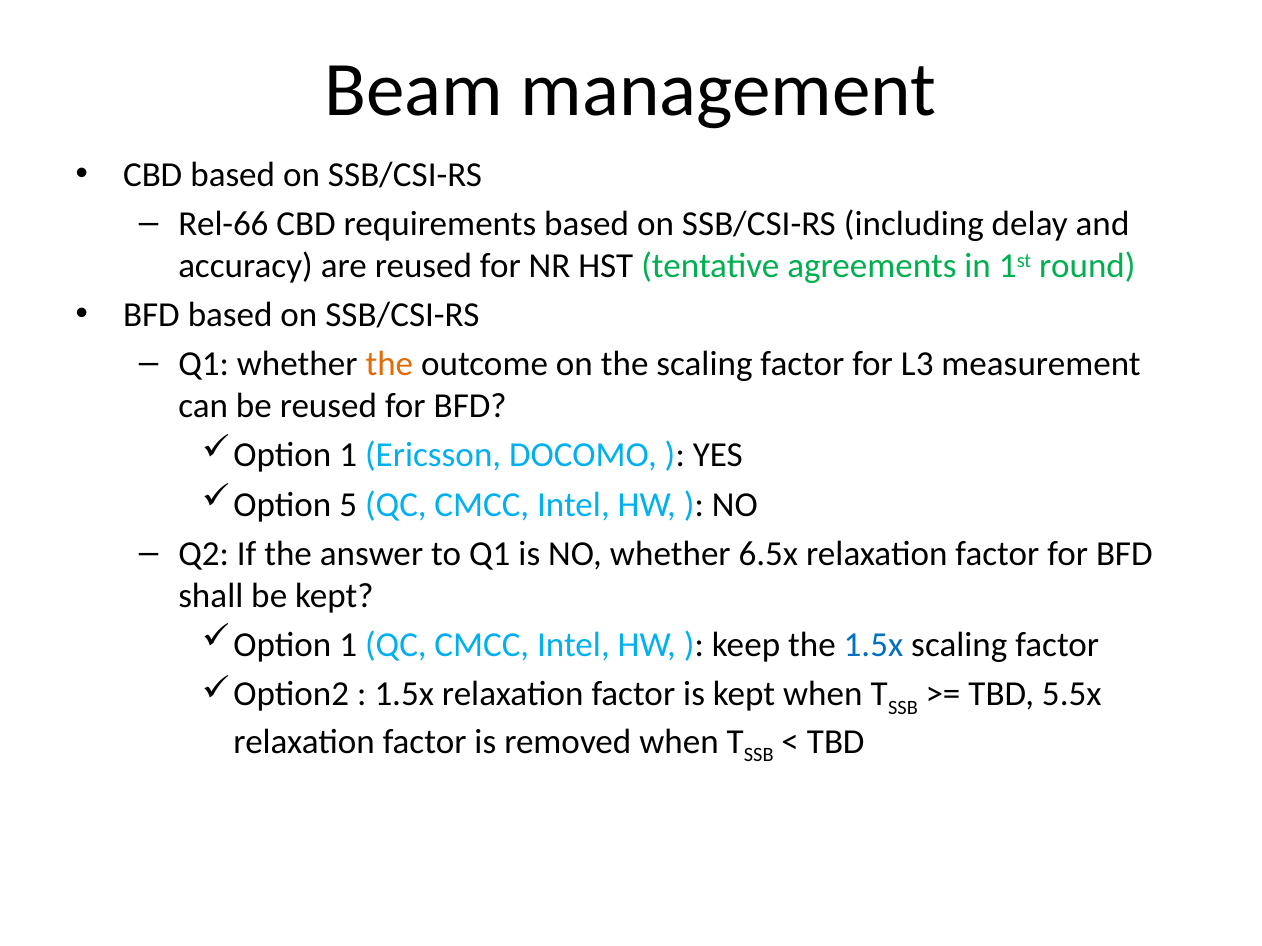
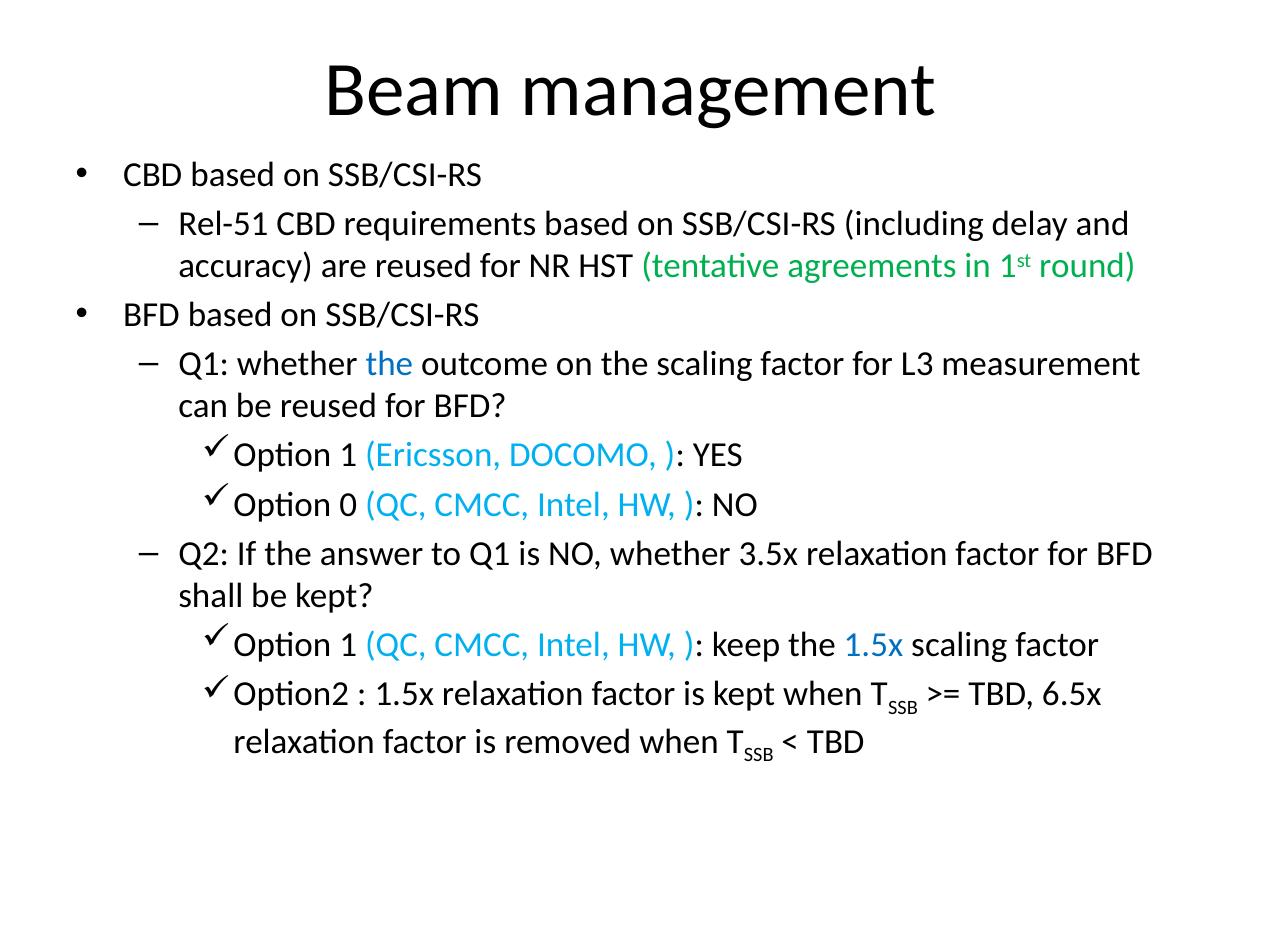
Rel-66: Rel-66 -> Rel-51
the at (389, 364) colour: orange -> blue
5: 5 -> 0
6.5x: 6.5x -> 3.5x
5.5x: 5.5x -> 6.5x
